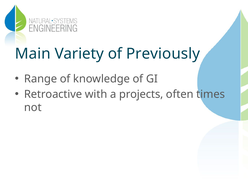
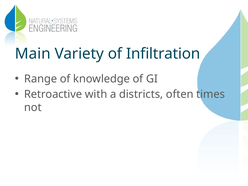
Previously: Previously -> Infiltration
projects: projects -> districts
